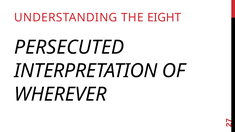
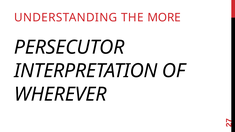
EIGHT: EIGHT -> MORE
PERSECUTED: PERSECUTED -> PERSECUTOR
